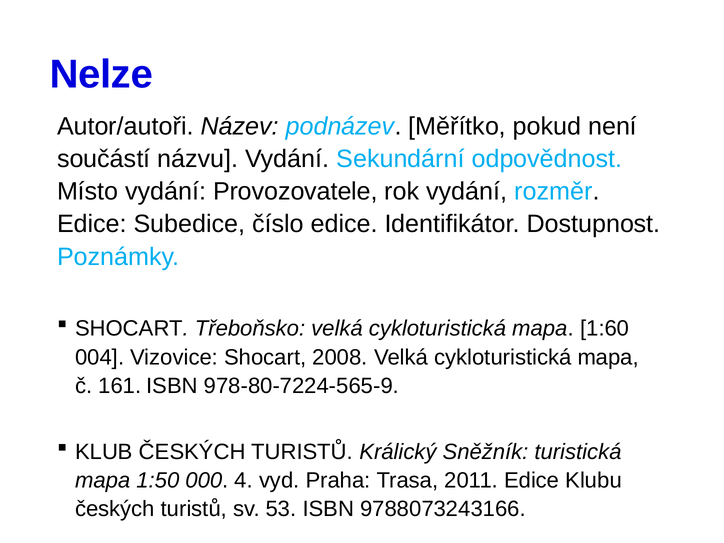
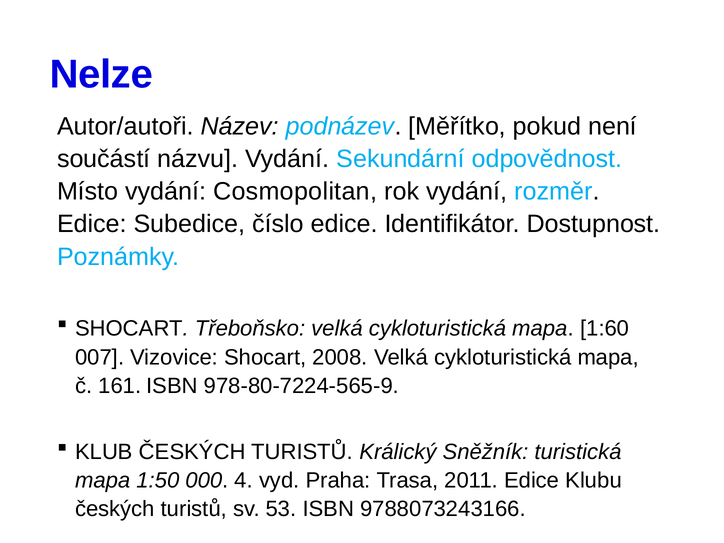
Provozovatele: Provozovatele -> Cosmopolitan
004: 004 -> 007
